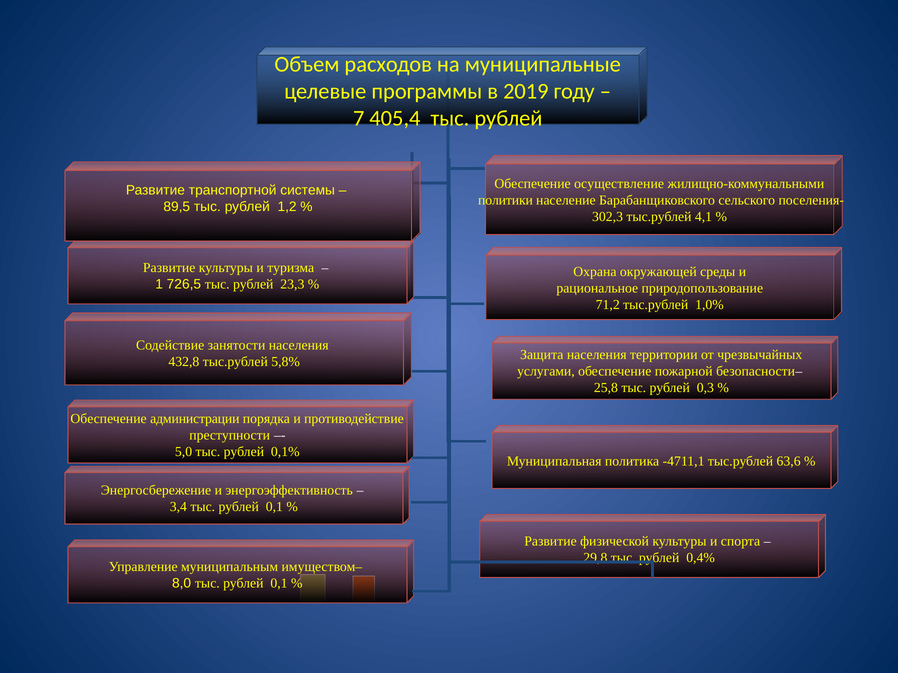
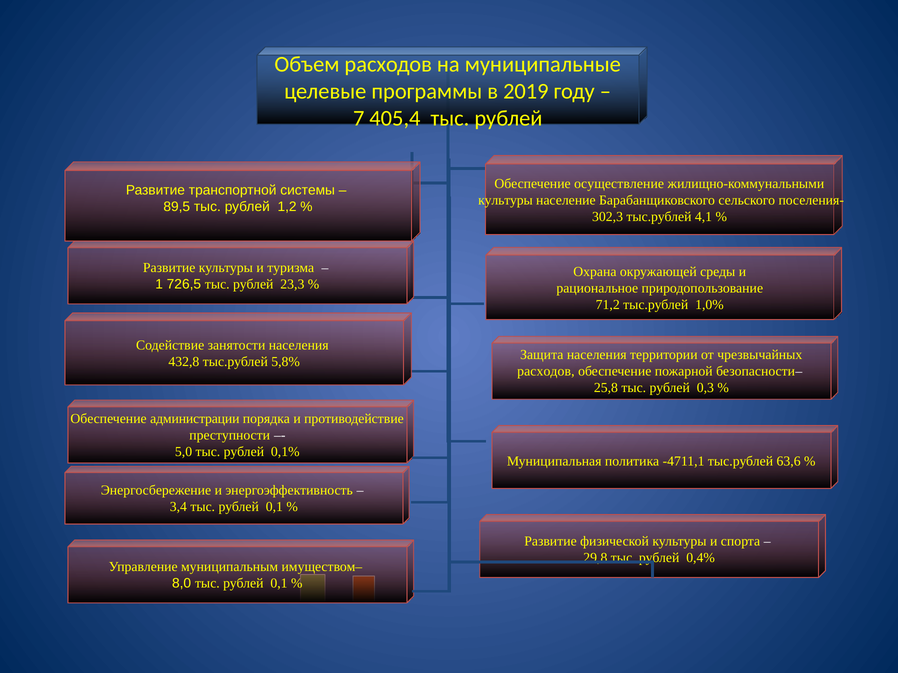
политики at (505, 200): политики -> культуры
услугами at (546, 372): услугами -> расходов
